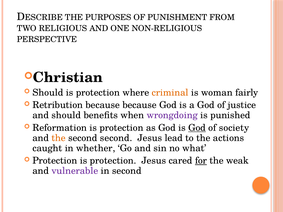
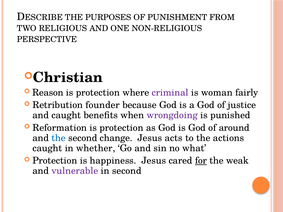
Should at (48, 93): Should -> Reason
criminal colour: orange -> purple
Retribution because: because -> founder
and should: should -> caught
God at (197, 128) underline: present -> none
society: society -> around
the at (59, 138) colour: orange -> blue
second second: second -> change
lead: lead -> acts
Protection is protection: protection -> happiness
